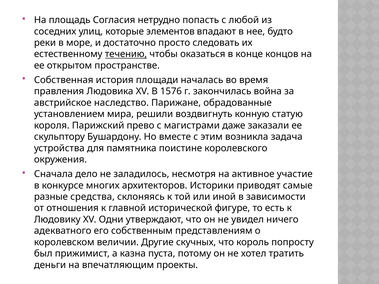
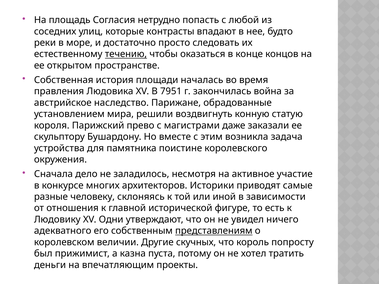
элементов: элементов -> контрасты
1576: 1576 -> 7951
средства: средства -> человеку
представлениям underline: none -> present
